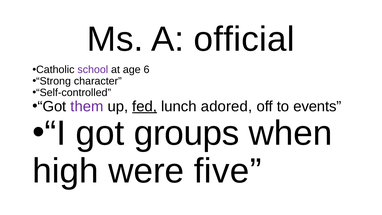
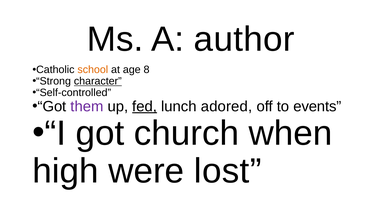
official: official -> author
school colour: purple -> orange
6: 6 -> 8
character underline: none -> present
groups: groups -> church
five: five -> lost
